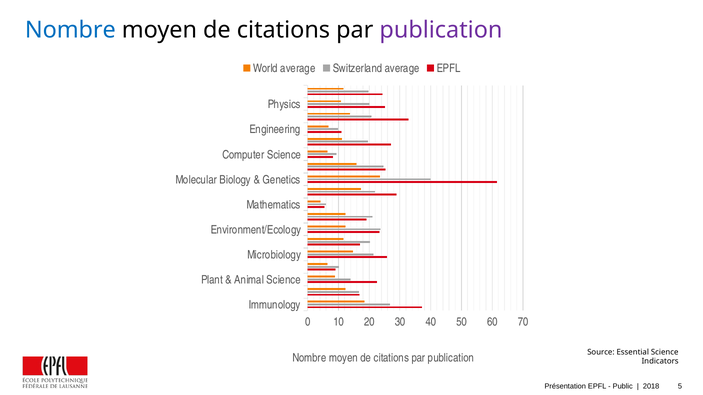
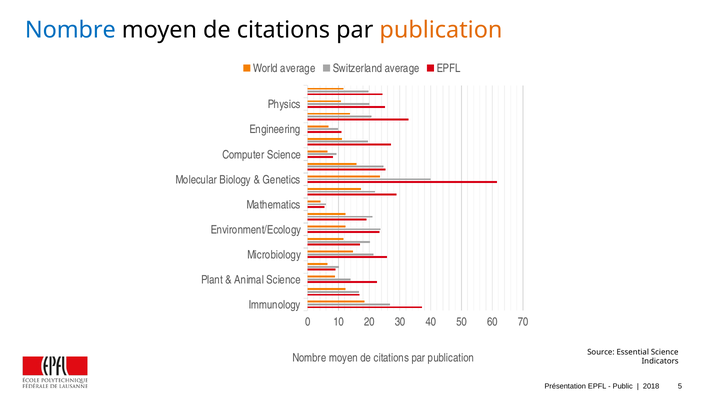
publication at (441, 30) colour: purple -> orange
